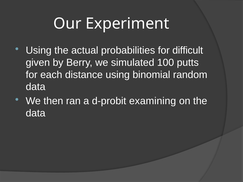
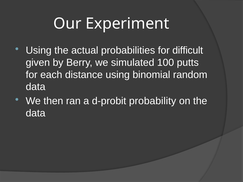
examining: examining -> probability
